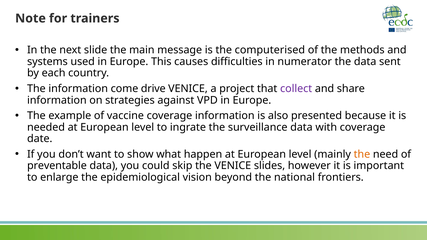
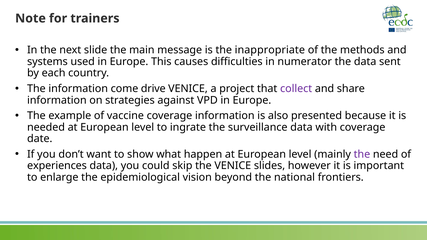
computerised: computerised -> inappropriate
the at (362, 154) colour: orange -> purple
preventable: preventable -> experiences
